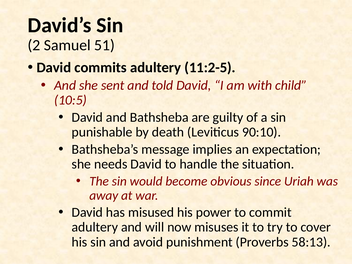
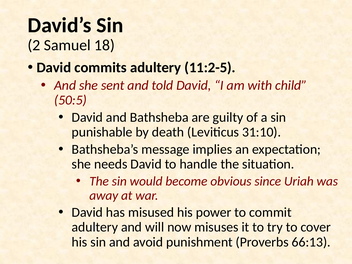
51: 51 -> 18
10:5: 10:5 -> 50:5
90:10: 90:10 -> 31:10
58:13: 58:13 -> 66:13
